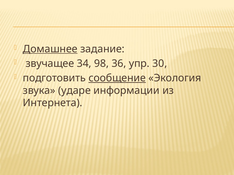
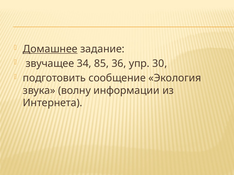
98: 98 -> 85
сообщение underline: present -> none
ударе: ударе -> волну
